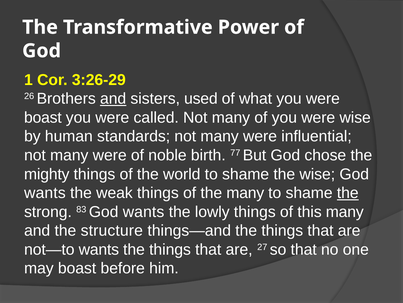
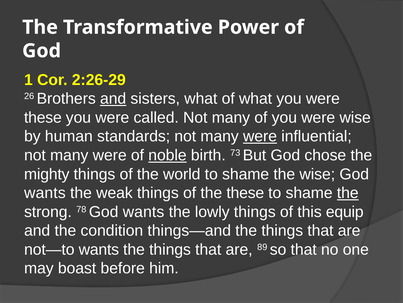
3:26-29: 3:26-29 -> 2:26-29
sisters used: used -> what
boast at (43, 117): boast -> these
were at (260, 136) underline: none -> present
noble underline: none -> present
77: 77 -> 73
the many: many -> these
83: 83 -> 78
this many: many -> equip
structure: structure -> condition
27: 27 -> 89
